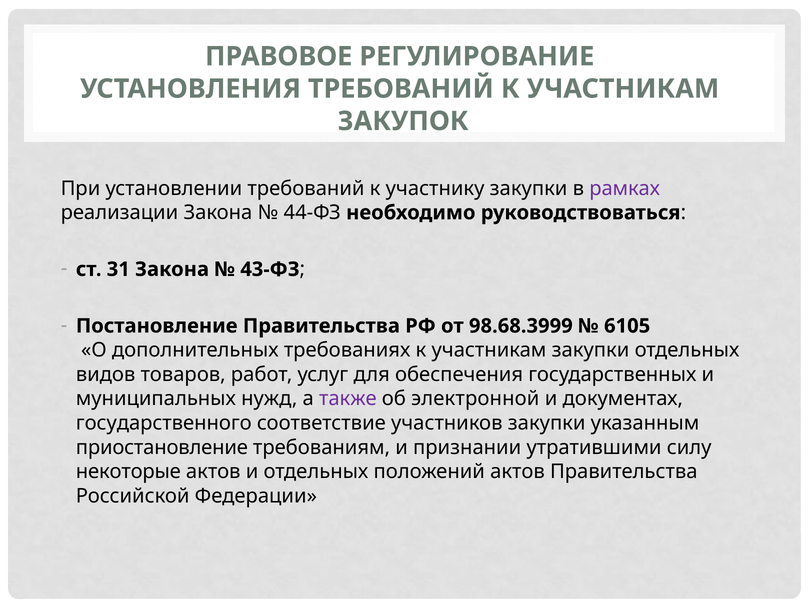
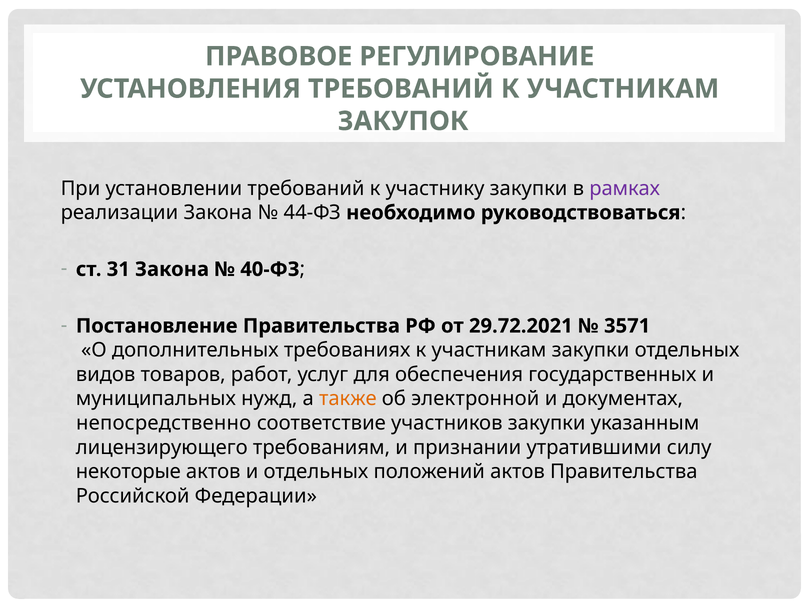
43-ФЗ: 43-ФЗ -> 40-ФЗ
98.68.3999: 98.68.3999 -> 29.72.2021
6105: 6105 -> 3571
также colour: purple -> orange
государственного: государственного -> непосредственно
приостановление: приостановление -> лицензирующего
